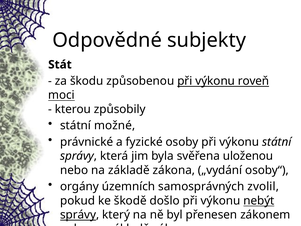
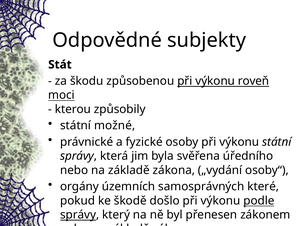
uloženou: uloženou -> úředního
zvolil: zvolil -> které
nebýt: nebýt -> podle
